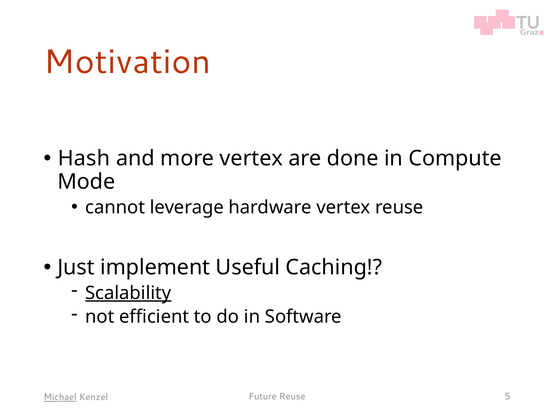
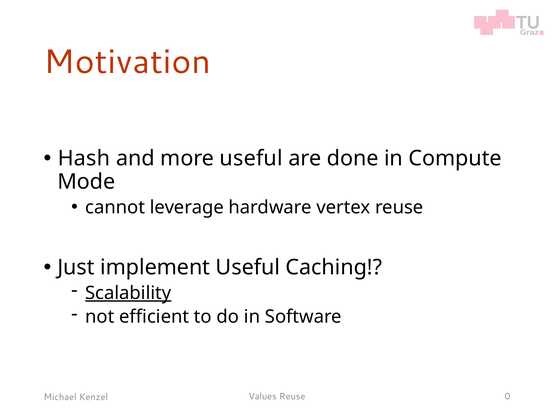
more vertex: vertex -> useful
Future: Future -> Values
5: 5 -> 0
Michael underline: present -> none
